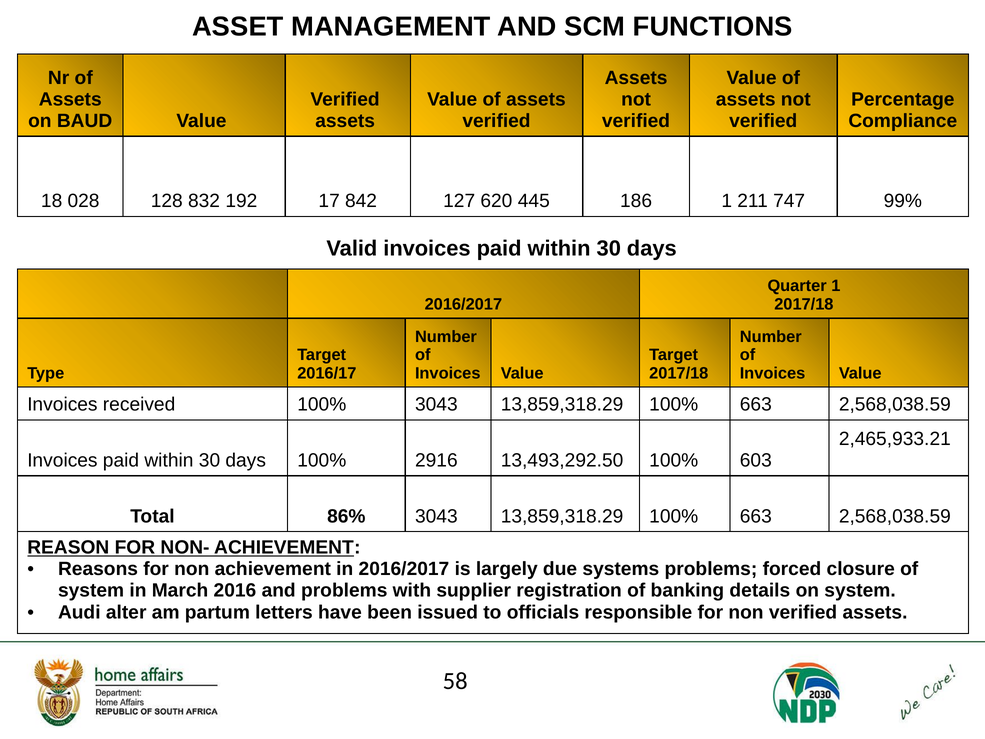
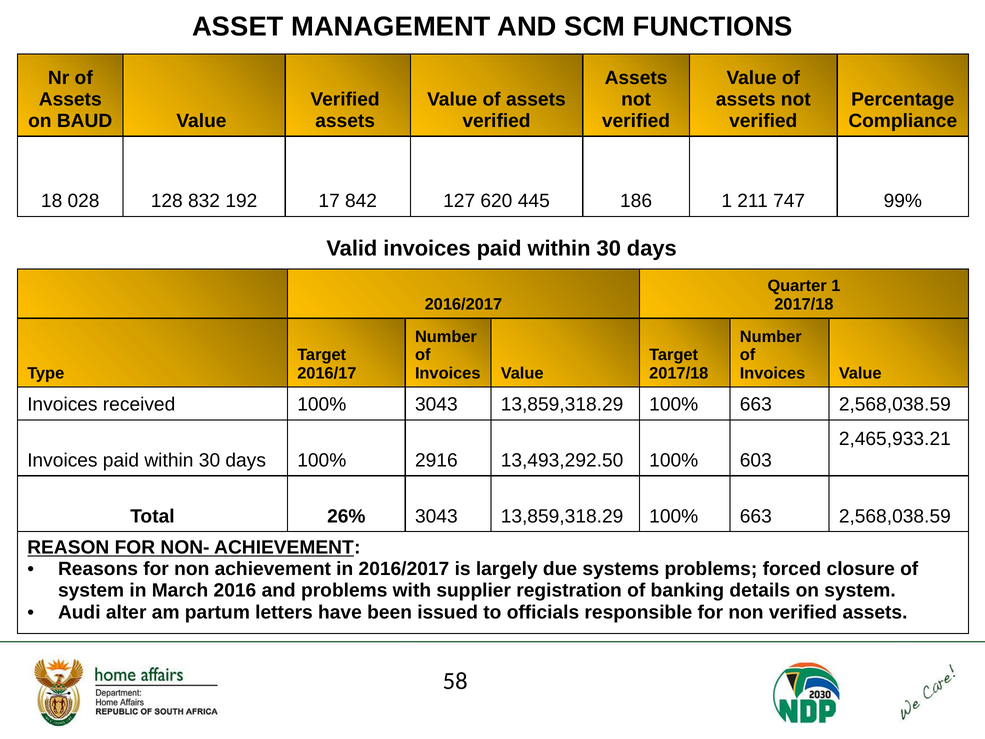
86%: 86% -> 26%
